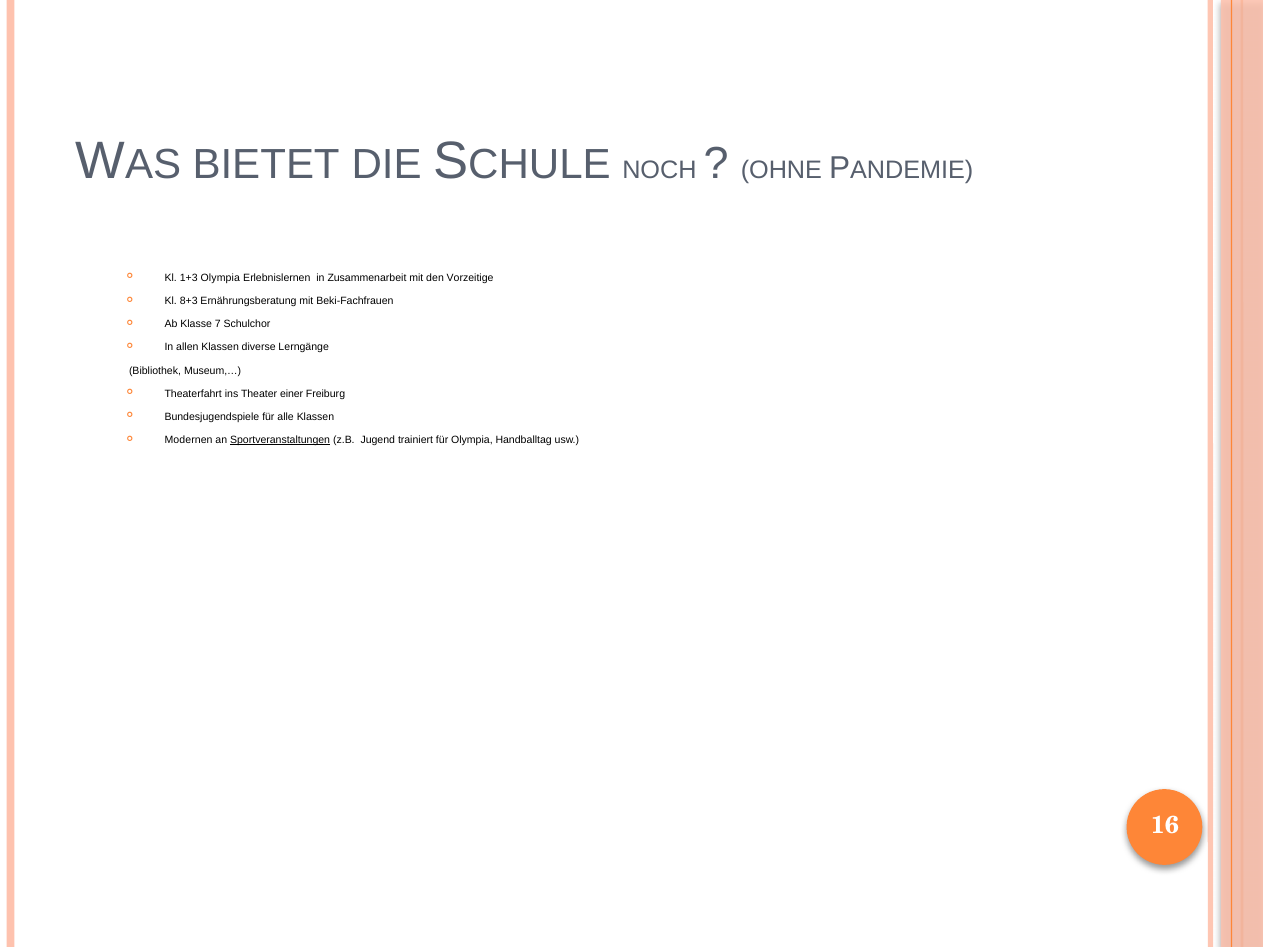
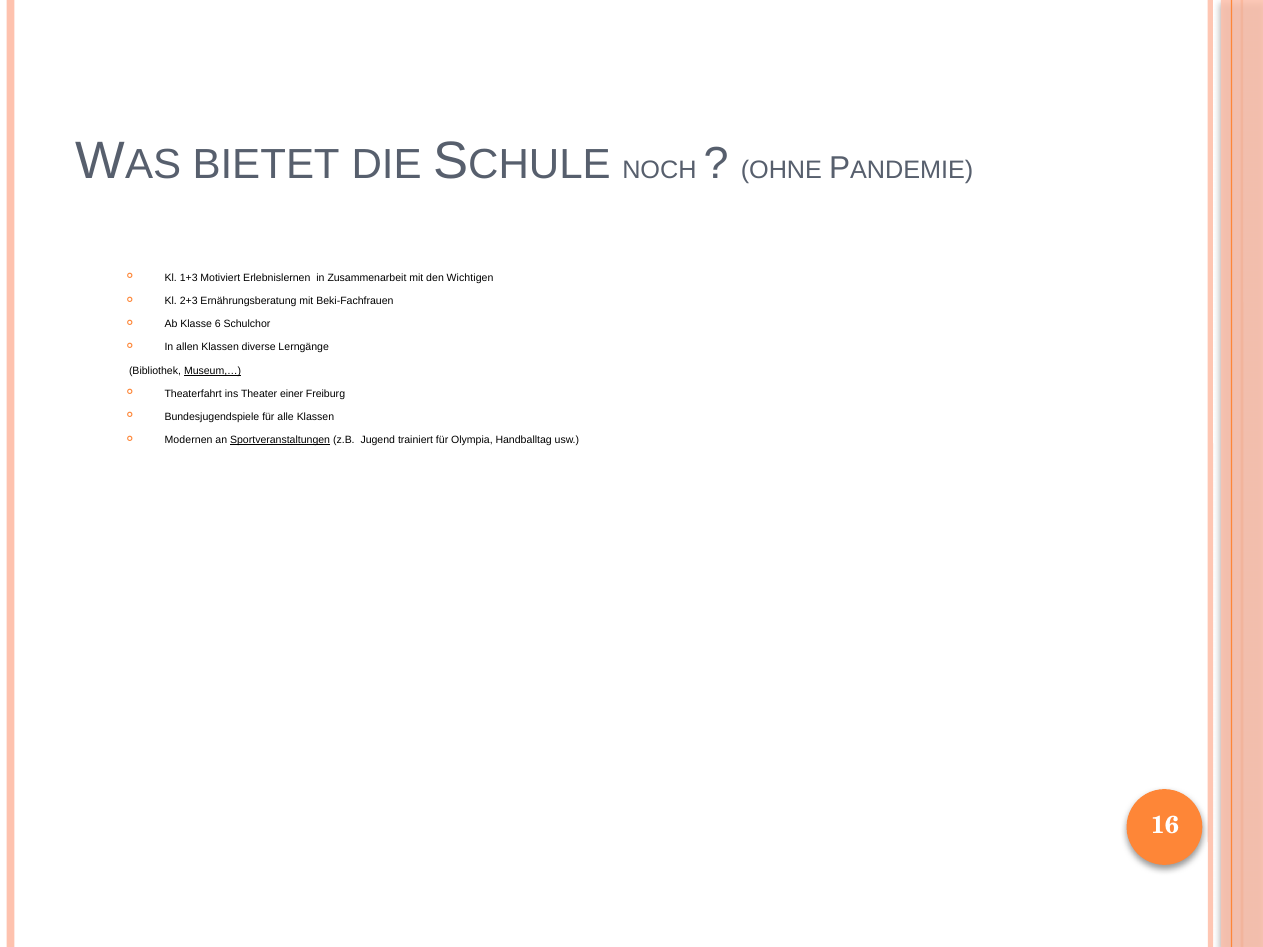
1+3 Olympia: Olympia -> Motiviert
Vorzeitige: Vorzeitige -> Wichtigen
8+3: 8+3 -> 2+3
7: 7 -> 6
Museum,… underline: none -> present
